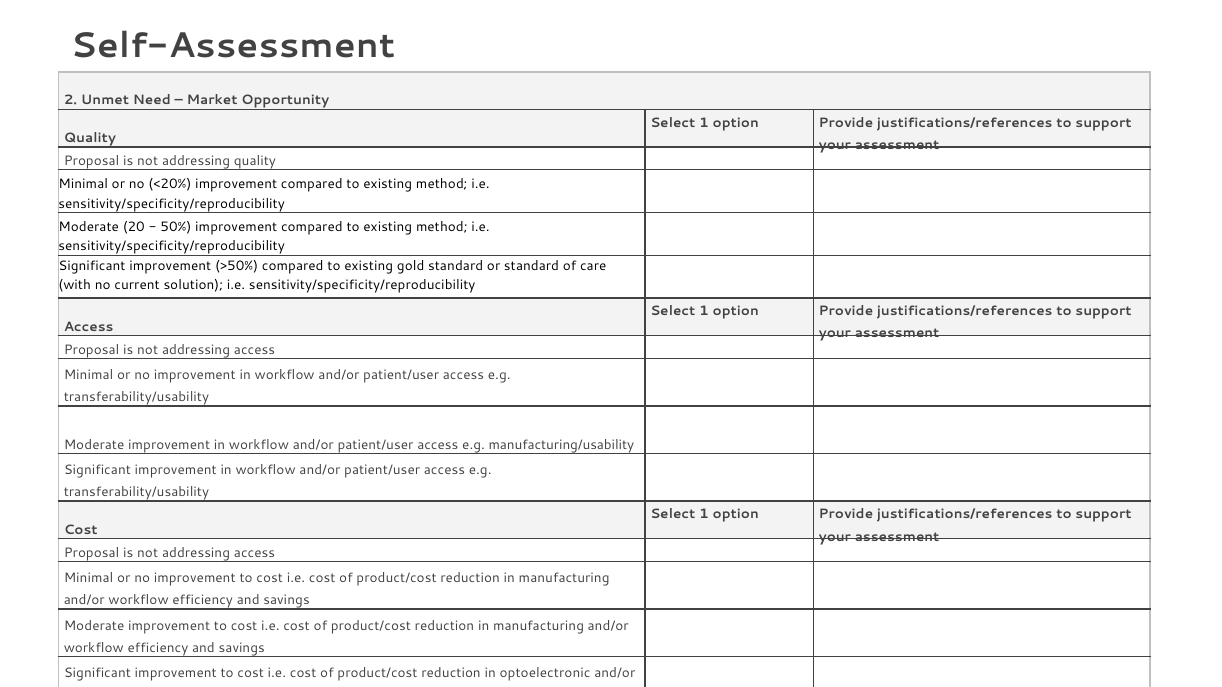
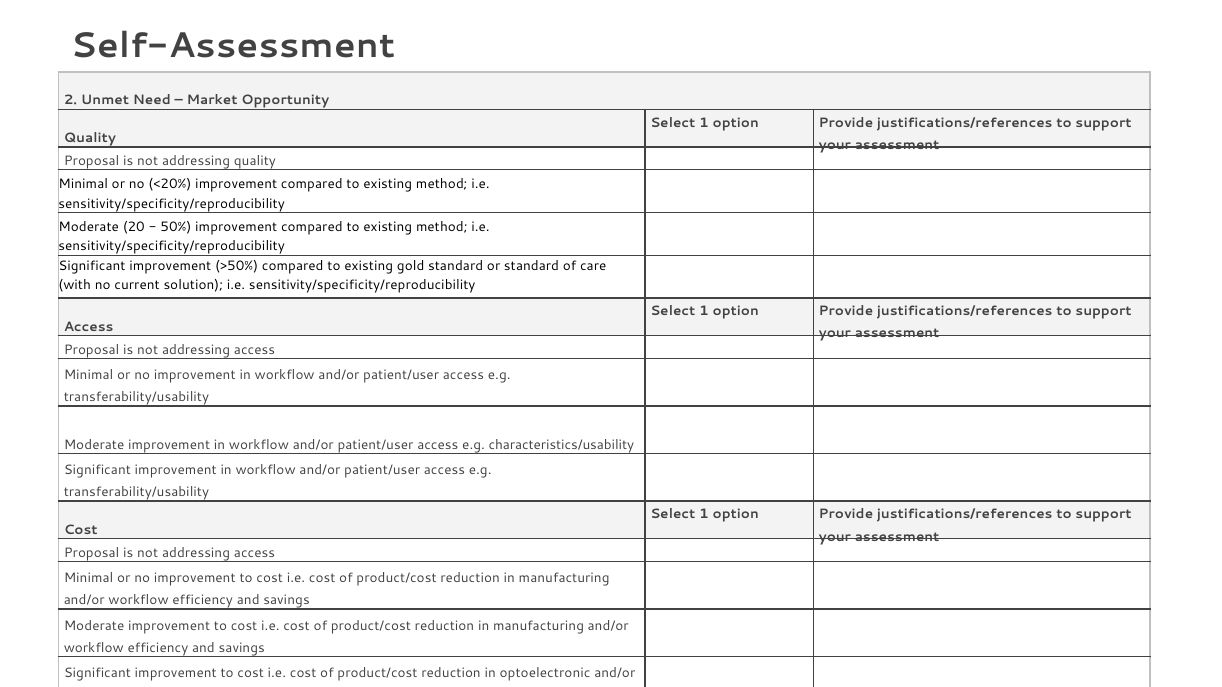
manufacturing/usability: manufacturing/usability -> characteristics/usability
